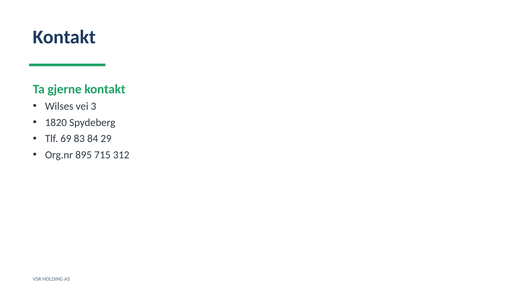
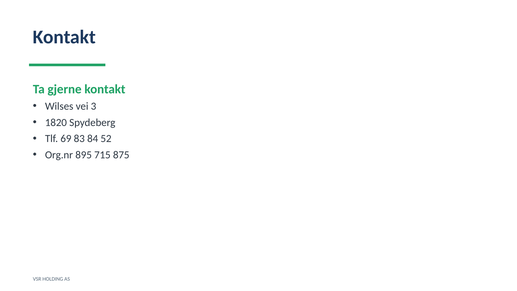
29: 29 -> 52
312: 312 -> 875
